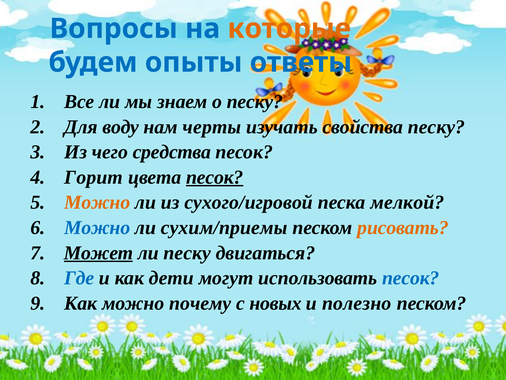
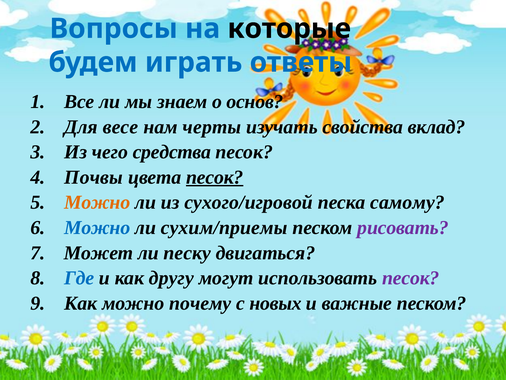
которые colour: orange -> black
опыты: опыты -> играть
о песку: песку -> основ
воду: воду -> весе
свойства песку: песку -> вклад
Горит: Горит -> Почвы
мелкой: мелкой -> самому
рисовать colour: orange -> purple
Может underline: present -> none
дети: дети -> другу
песок at (411, 278) colour: blue -> purple
полезно: полезно -> важные
